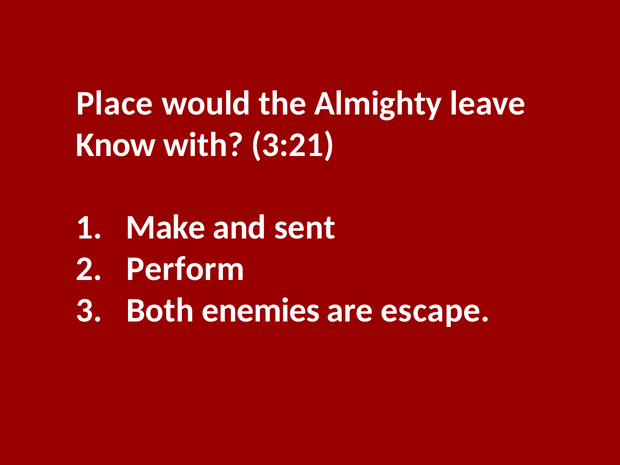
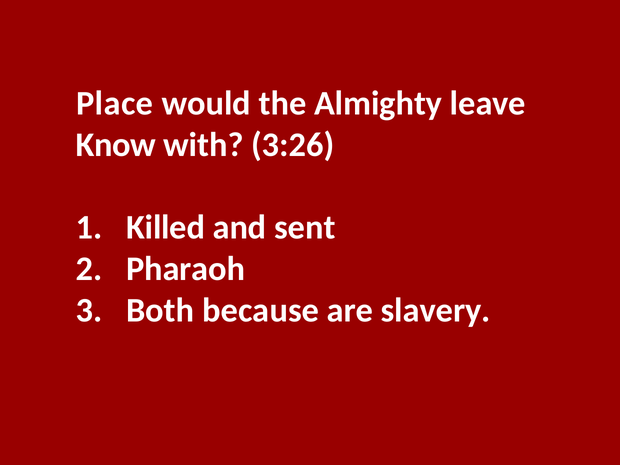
3:21: 3:21 -> 3:26
Make: Make -> Killed
Perform: Perform -> Pharaoh
enemies: enemies -> because
escape: escape -> slavery
